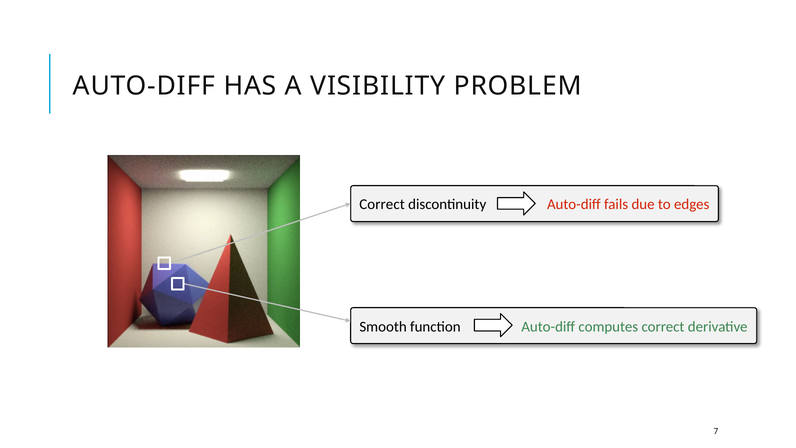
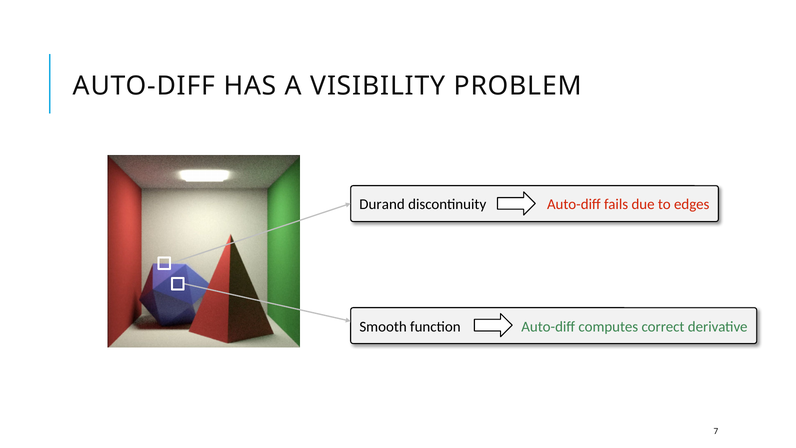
Correct at (382, 204): Correct -> Durand
